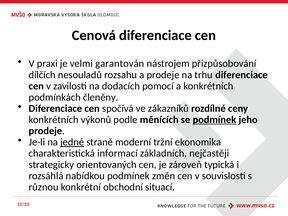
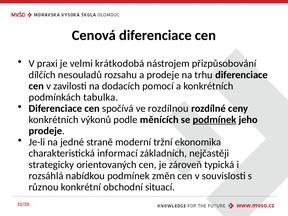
garantován: garantován -> krátkodobá
členěny: členěny -> tabulka
zákazníků: zákazníků -> rozdílnou
jedné underline: present -> none
